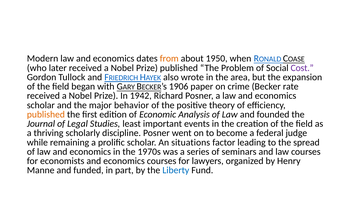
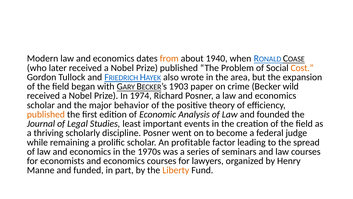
1950: 1950 -> 1940
Cost colour: purple -> orange
1906: 1906 -> 1903
rate: rate -> wild
1942: 1942 -> 1974
situations: situations -> profitable
Liberty colour: blue -> orange
